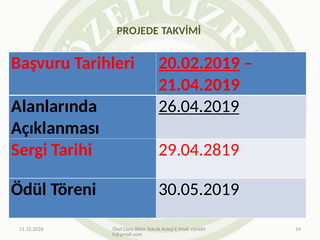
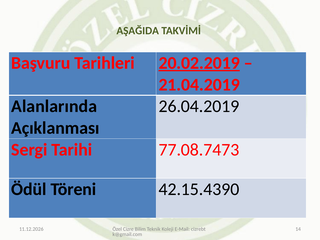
PROJEDE: PROJEDE -> AŞAĞIDA
26.04.2019 underline: present -> none
29.04.2819: 29.04.2819 -> 77.08.7473
30.05.2019: 30.05.2019 -> 42.15.4390
